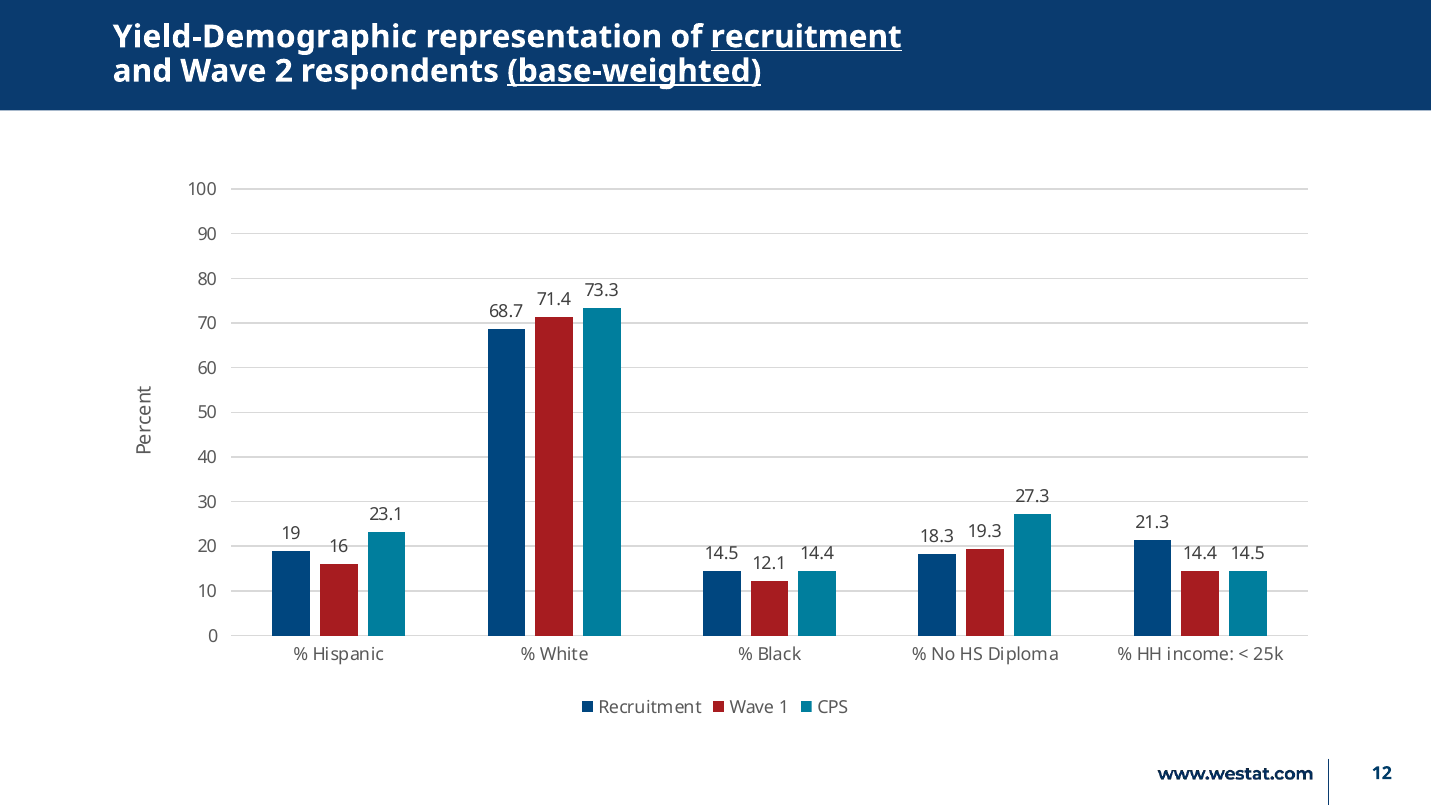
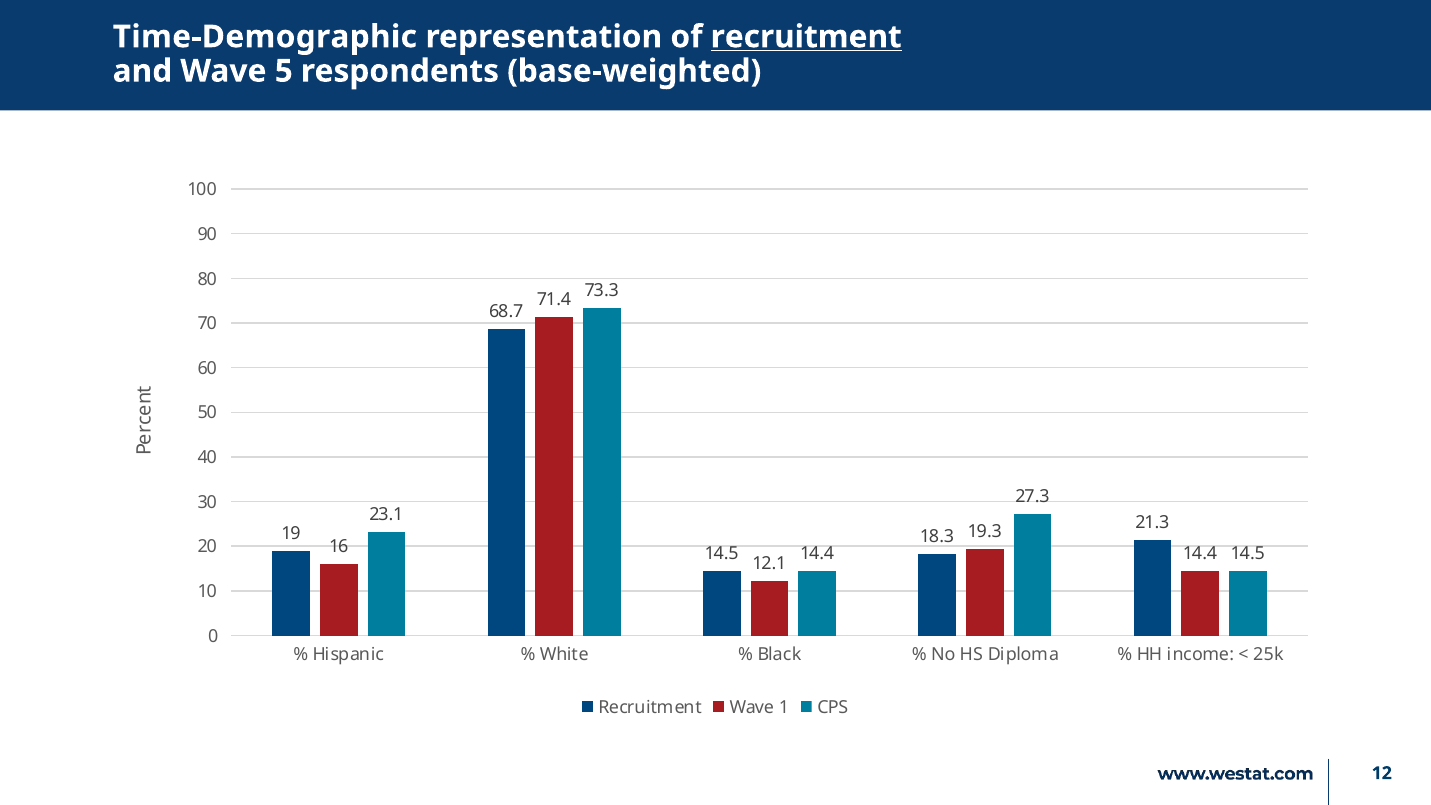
Yield-Demographic: Yield-Demographic -> Time-Demographic
2: 2 -> 5
base-weighted underline: present -> none
